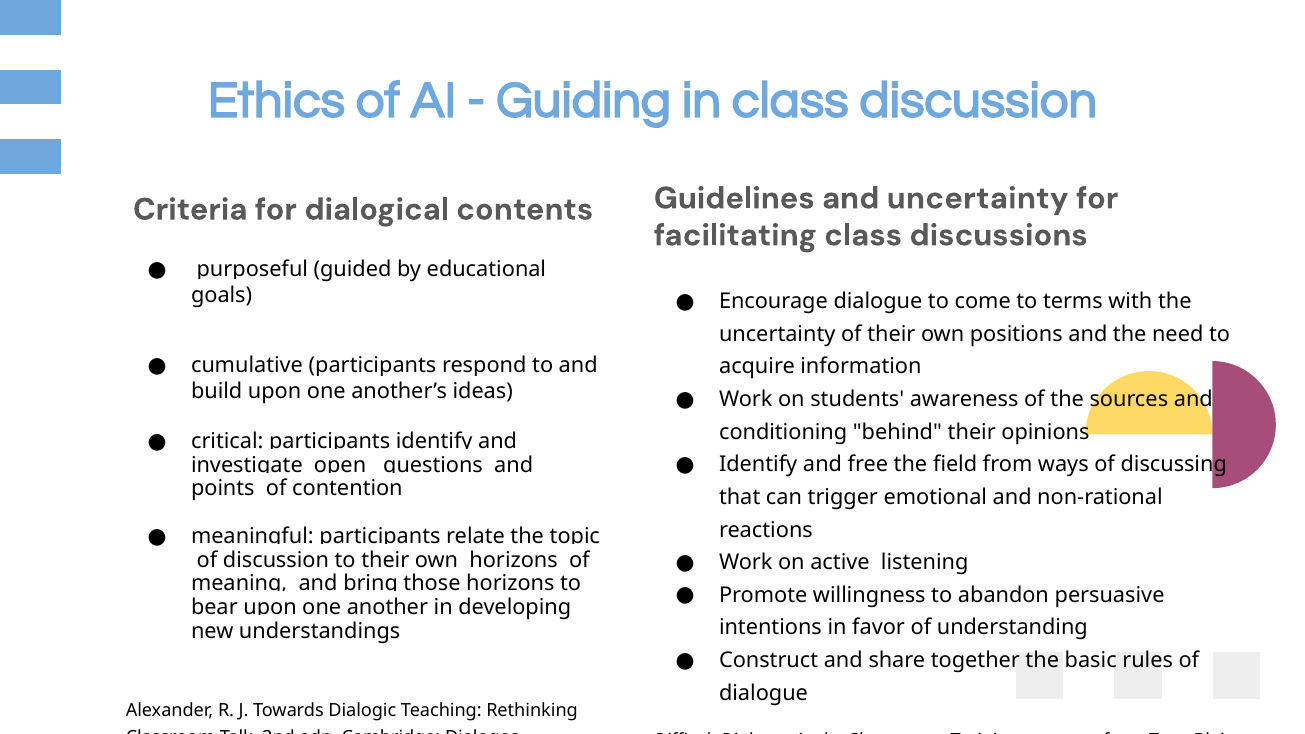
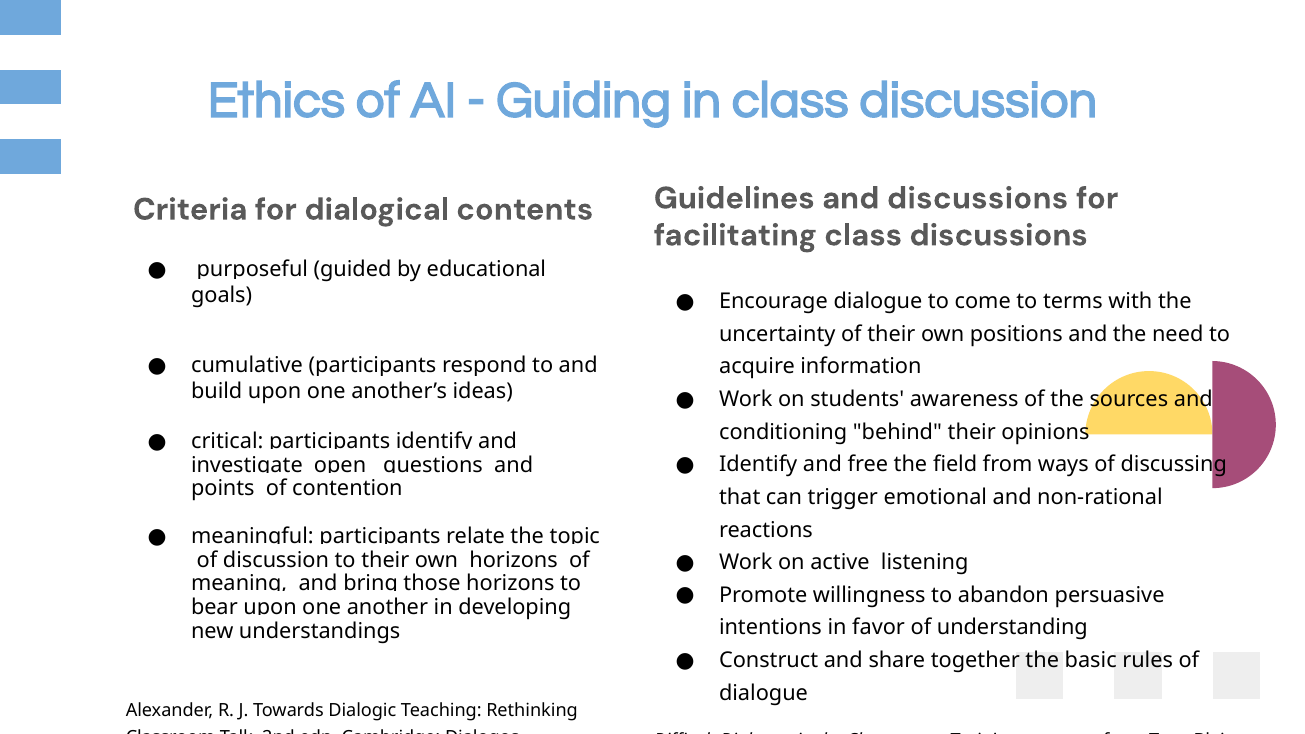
and uncertainty: uncertainty -> discussions
